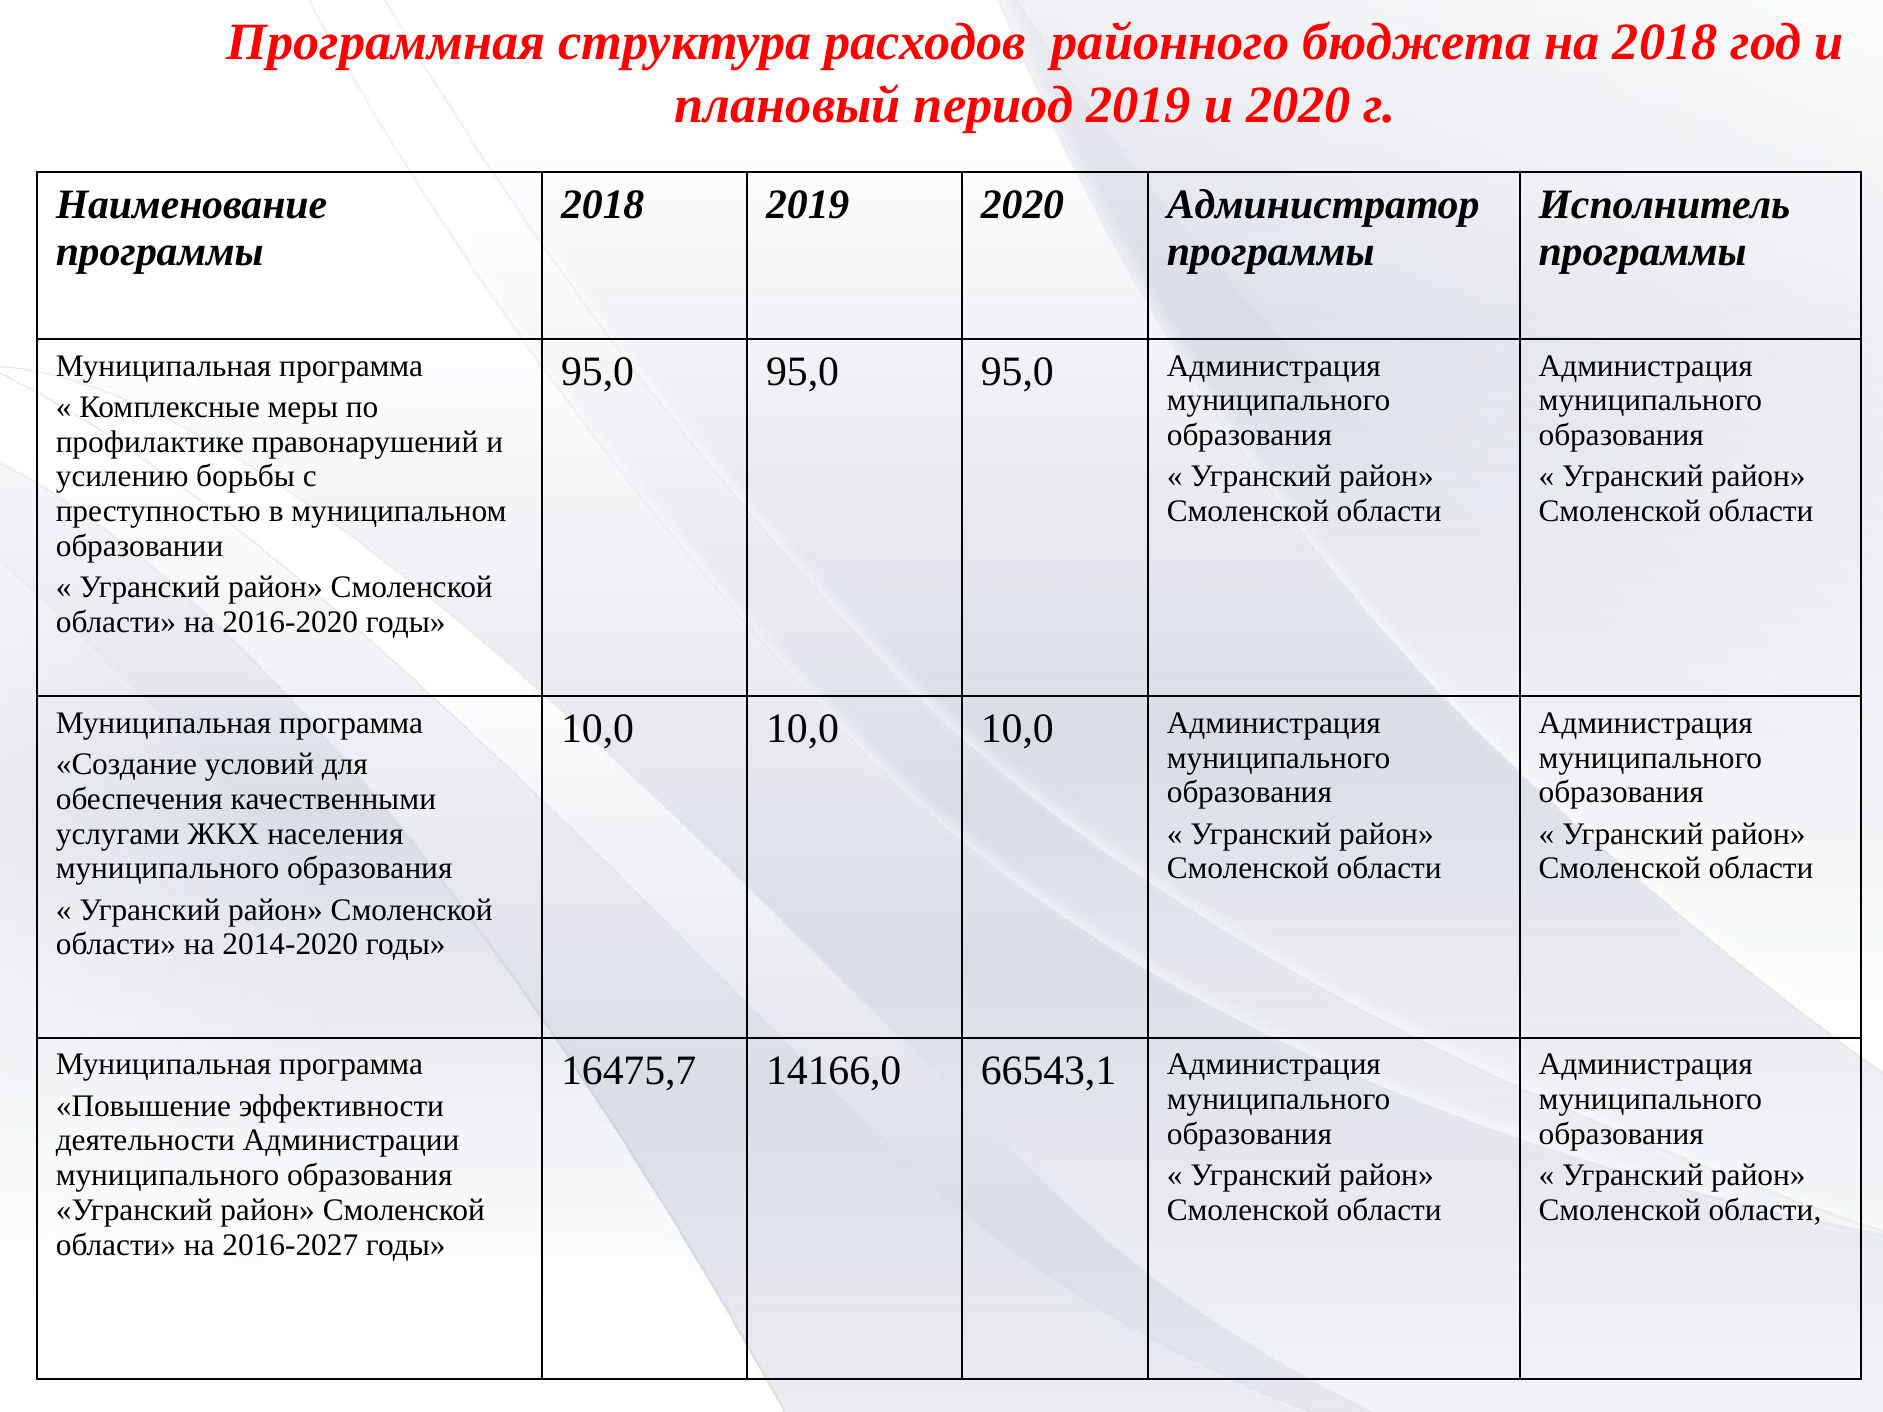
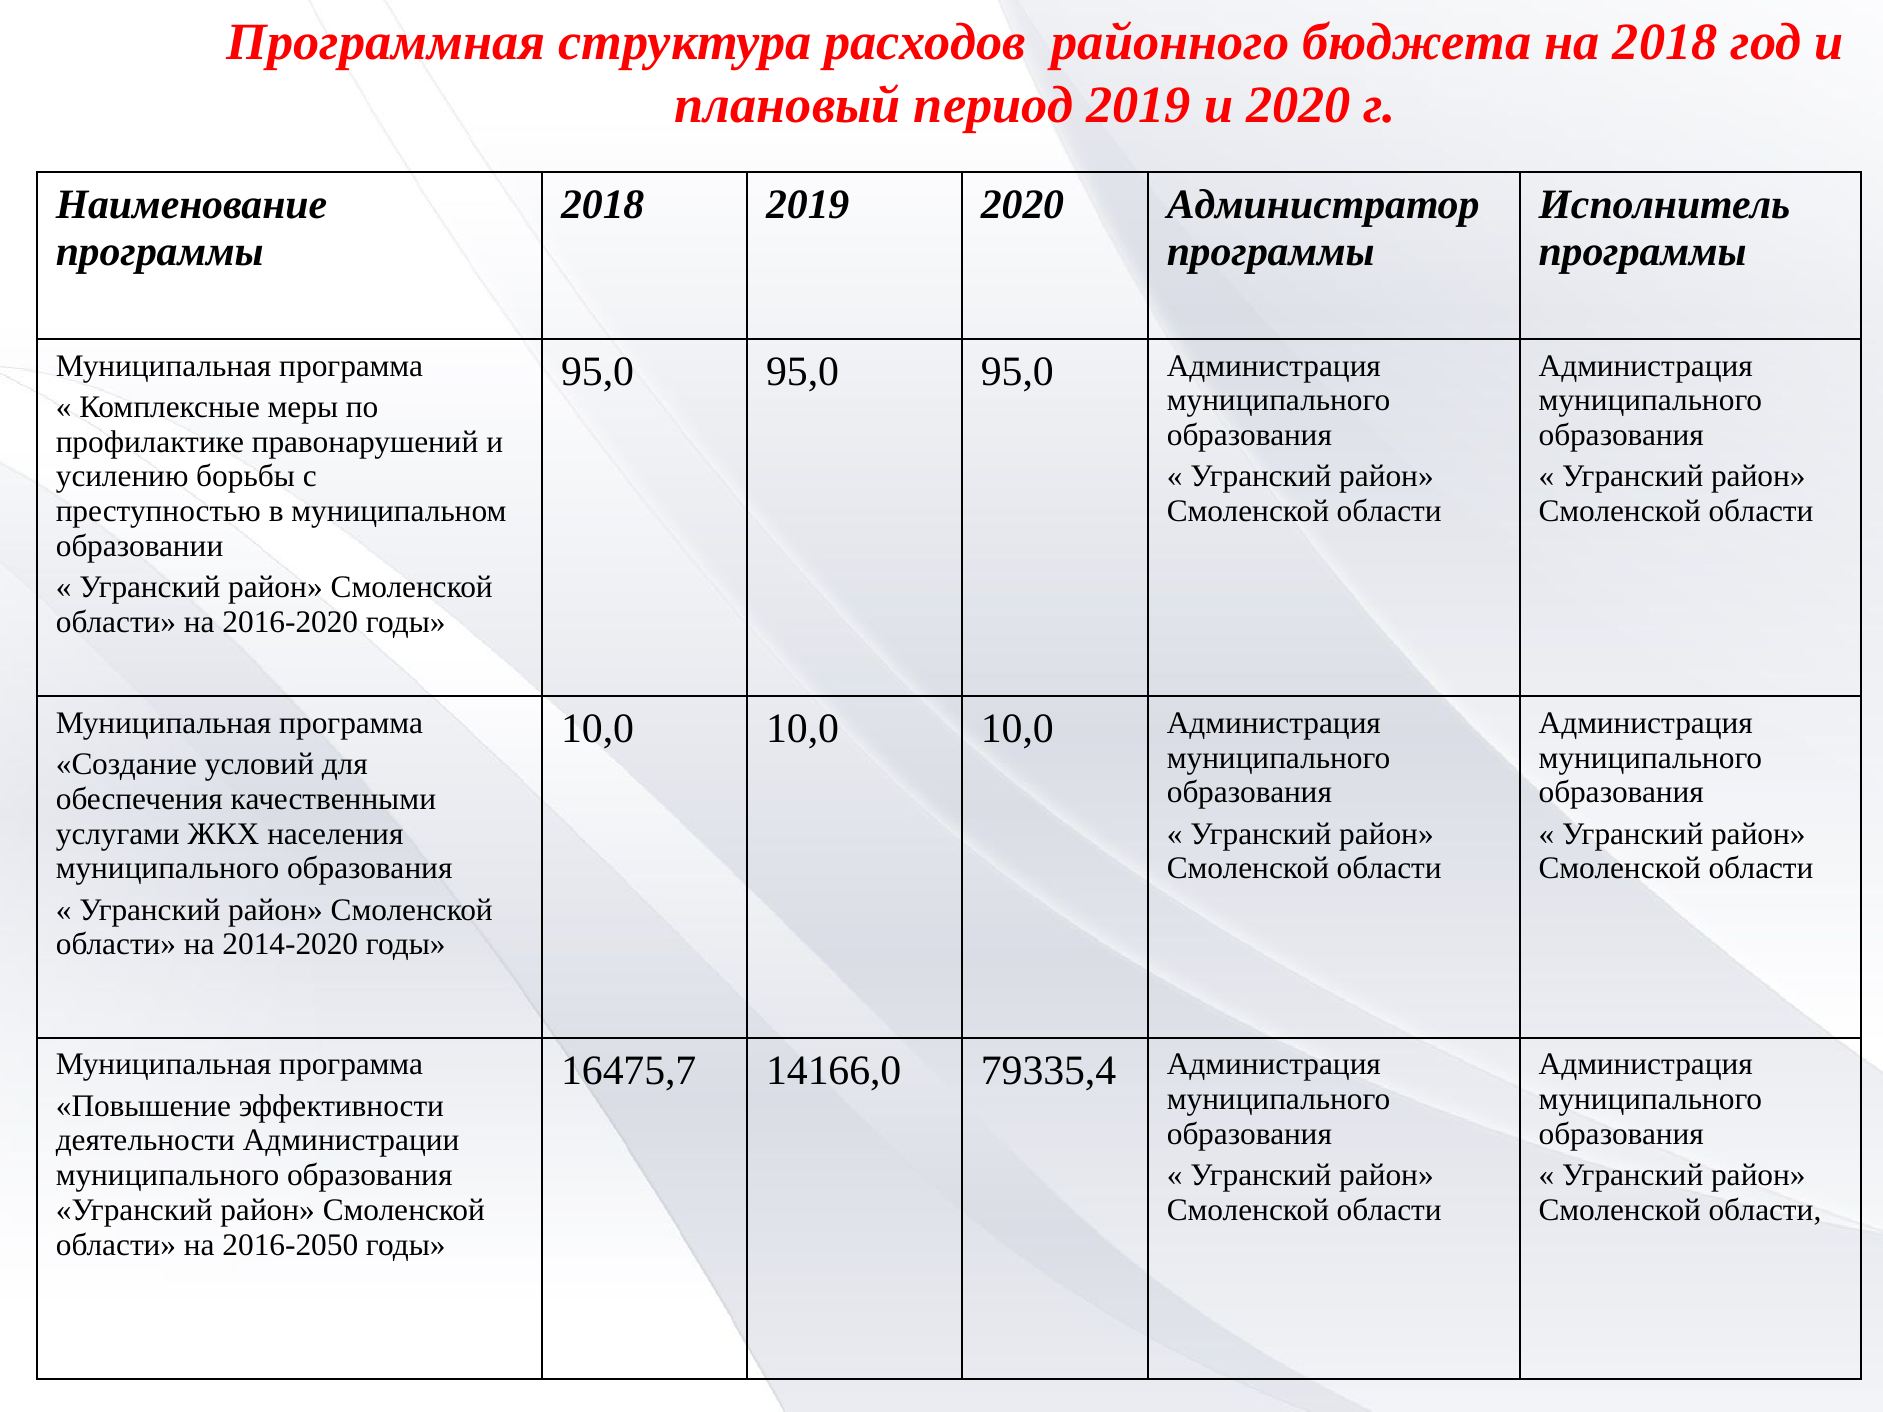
66543,1: 66543,1 -> 79335,4
2016-2027: 2016-2027 -> 2016-2050
